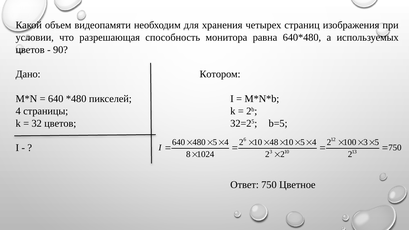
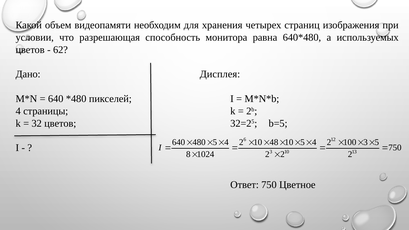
90: 90 -> 62
Котором: Котором -> Дисплея
